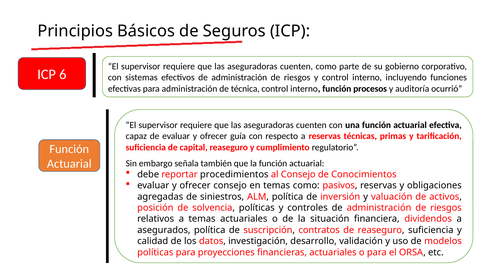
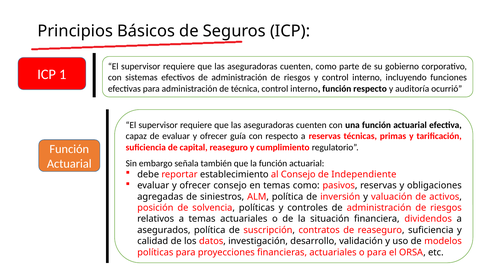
6: 6 -> 1
función procesos: procesos -> respecto
procedimientos: procedimientos -> establecimiento
Conocimientos: Conocimientos -> Independiente
